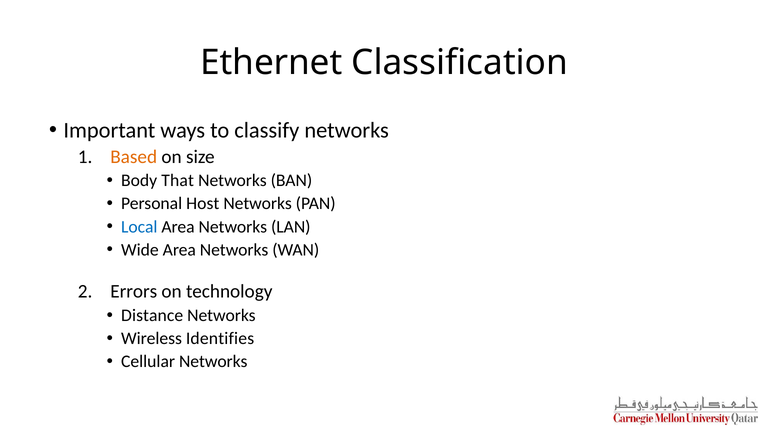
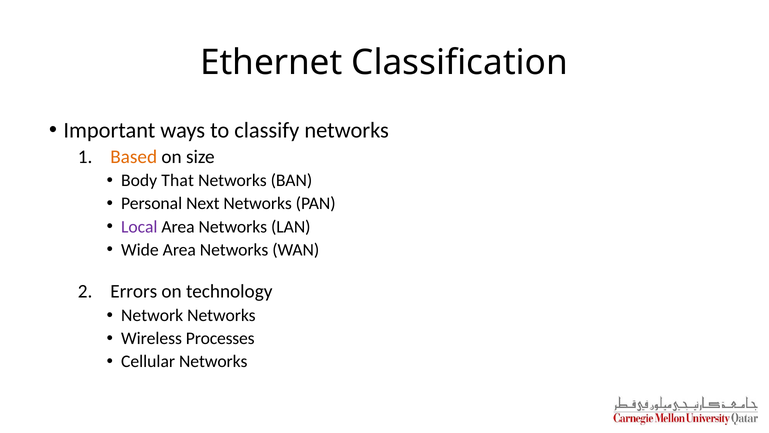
Host: Host -> Next
Local colour: blue -> purple
Distance: Distance -> Network
Identifies: Identifies -> Processes
